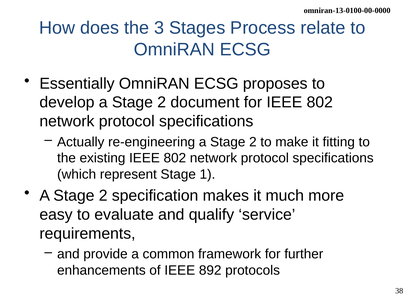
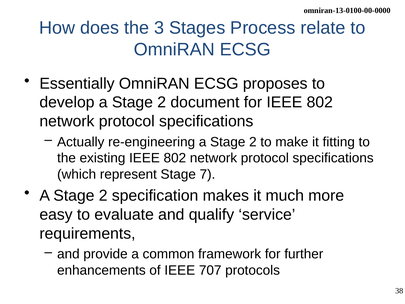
1: 1 -> 7
892: 892 -> 707
